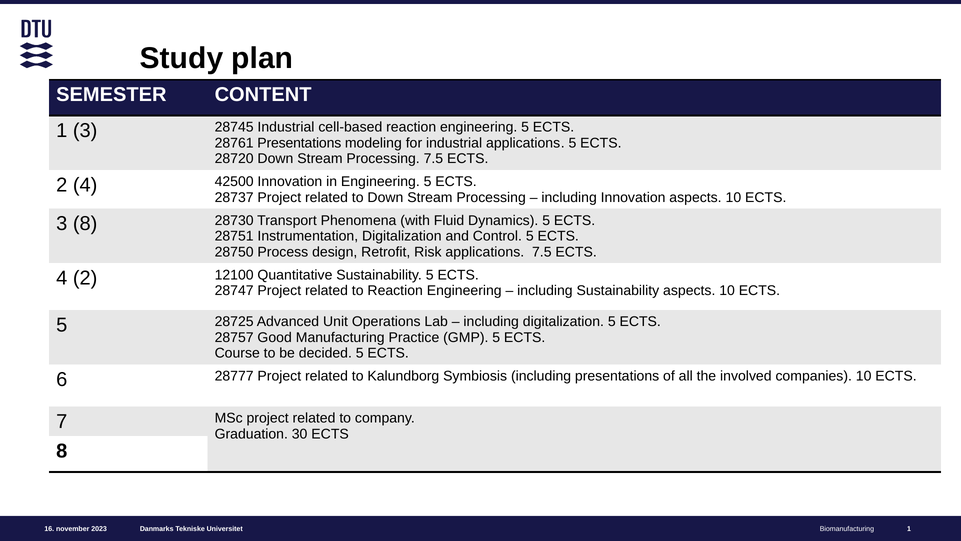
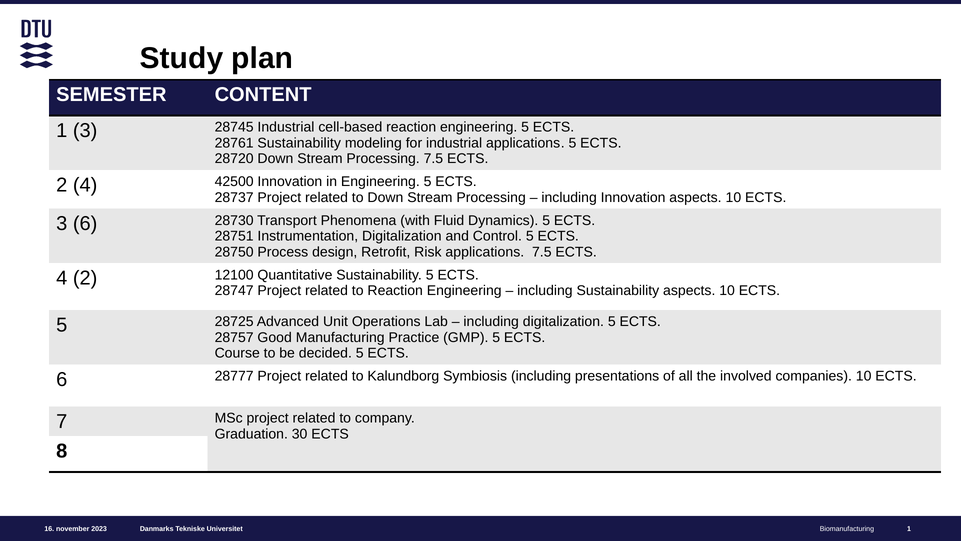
28761 Presentations: Presentations -> Sustainability
3 8: 8 -> 6
